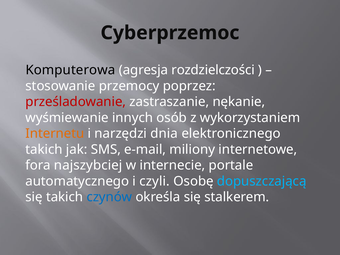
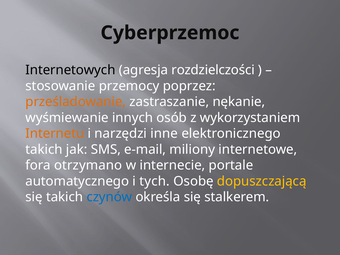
Komputerowa: Komputerowa -> Internetowych
prześladowanie colour: red -> orange
dnia: dnia -> inne
najszybciej: najszybciej -> otrzymano
czyli: czyli -> tych
dopuszczającą colour: light blue -> yellow
